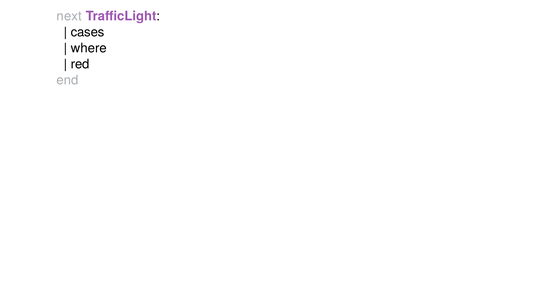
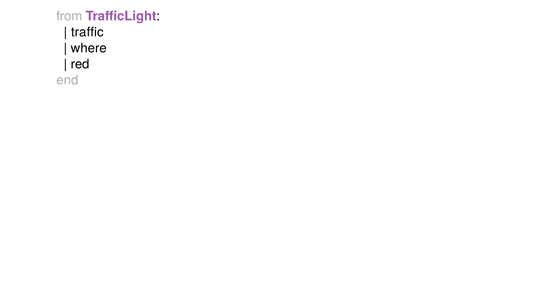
next: next -> from
cases: cases -> traffic
